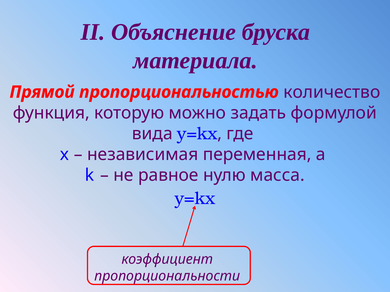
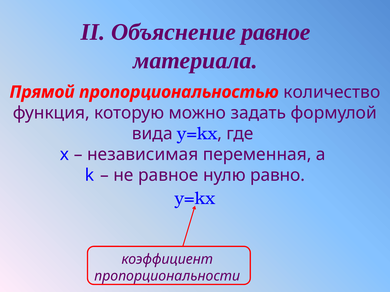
Объяснение бруска: бруска -> равное
масса: масса -> равно
